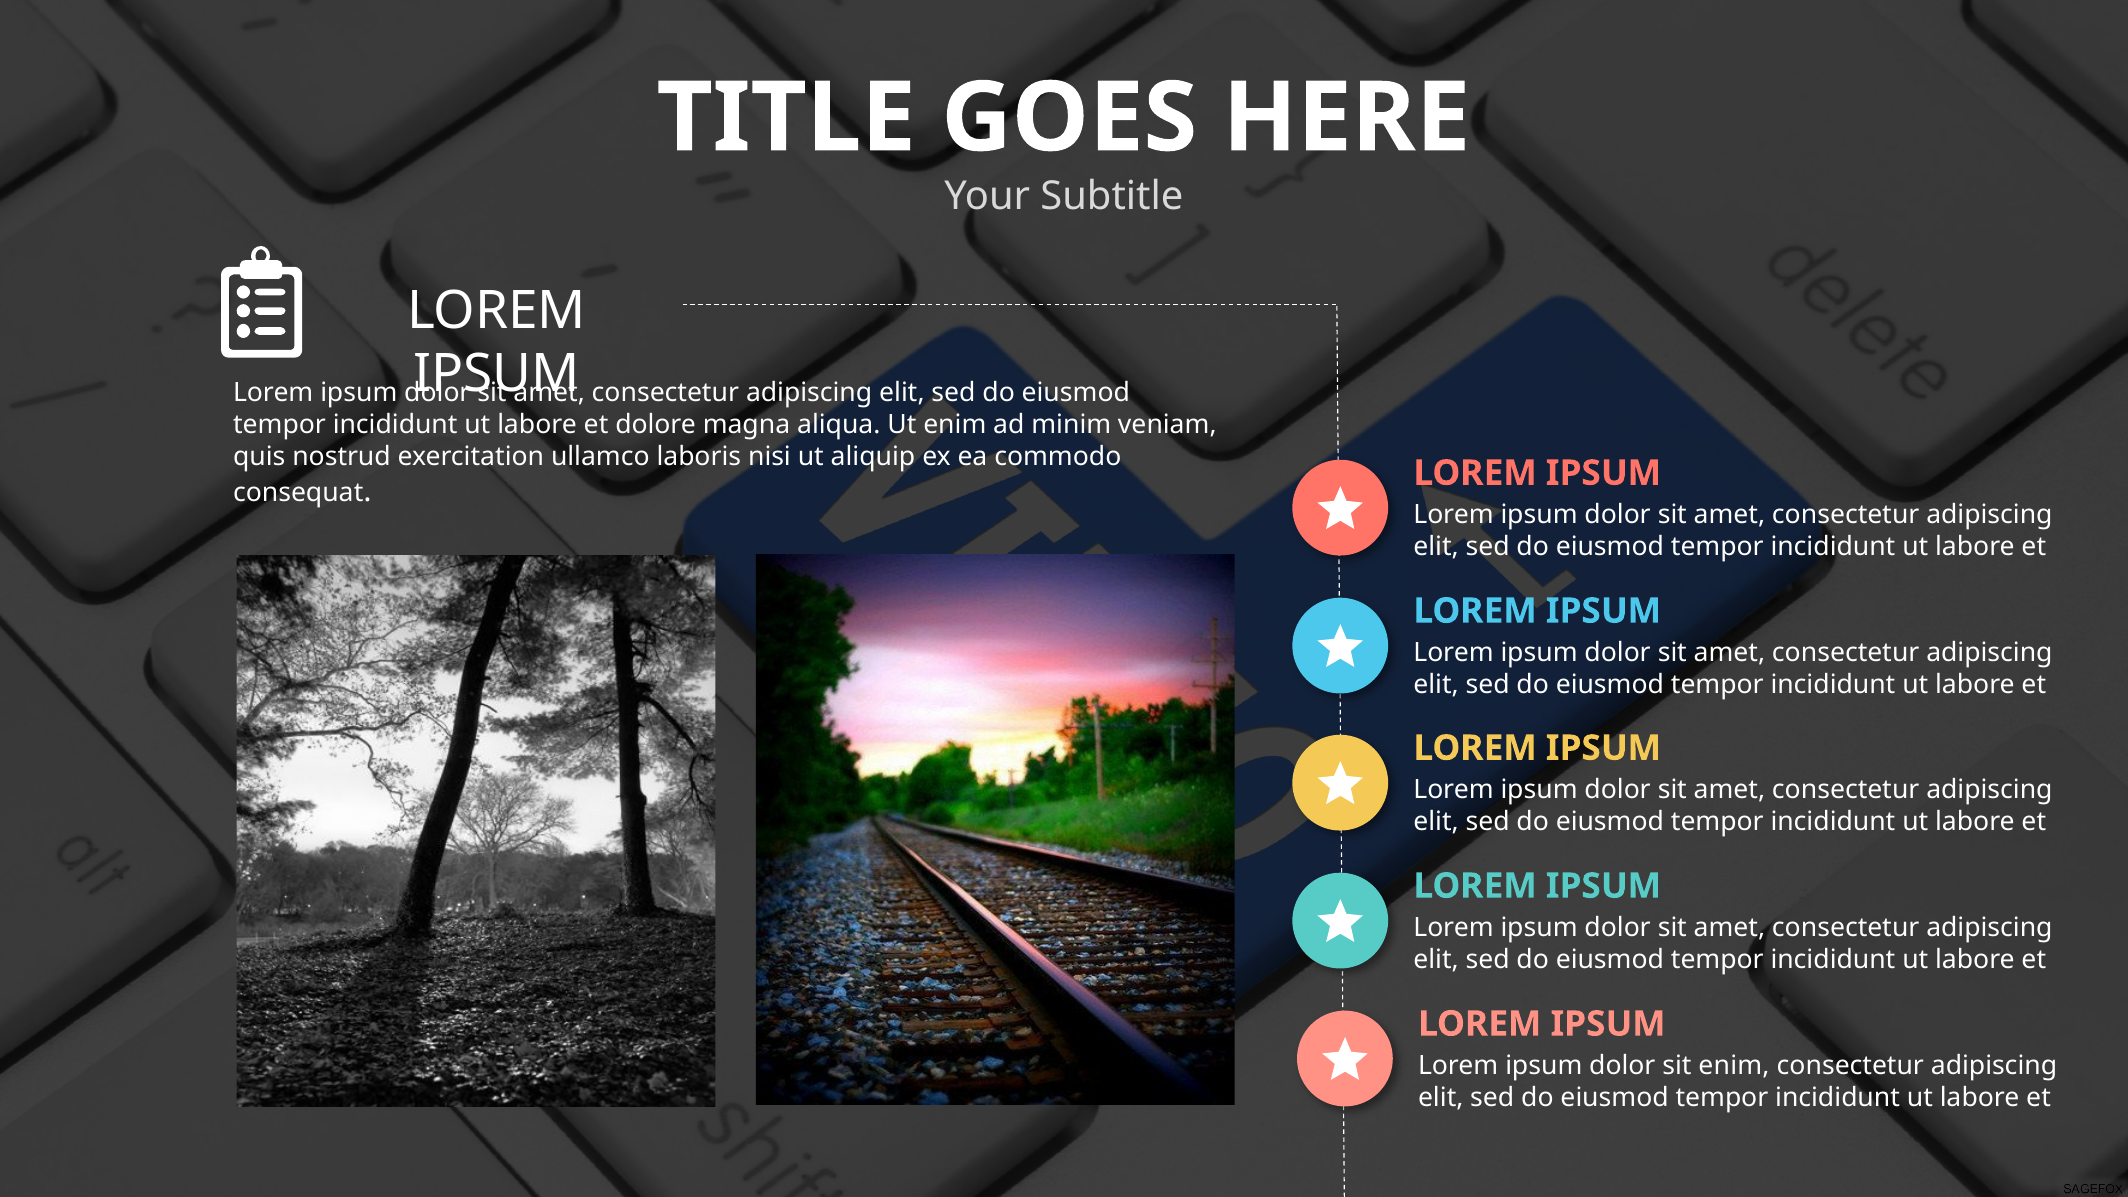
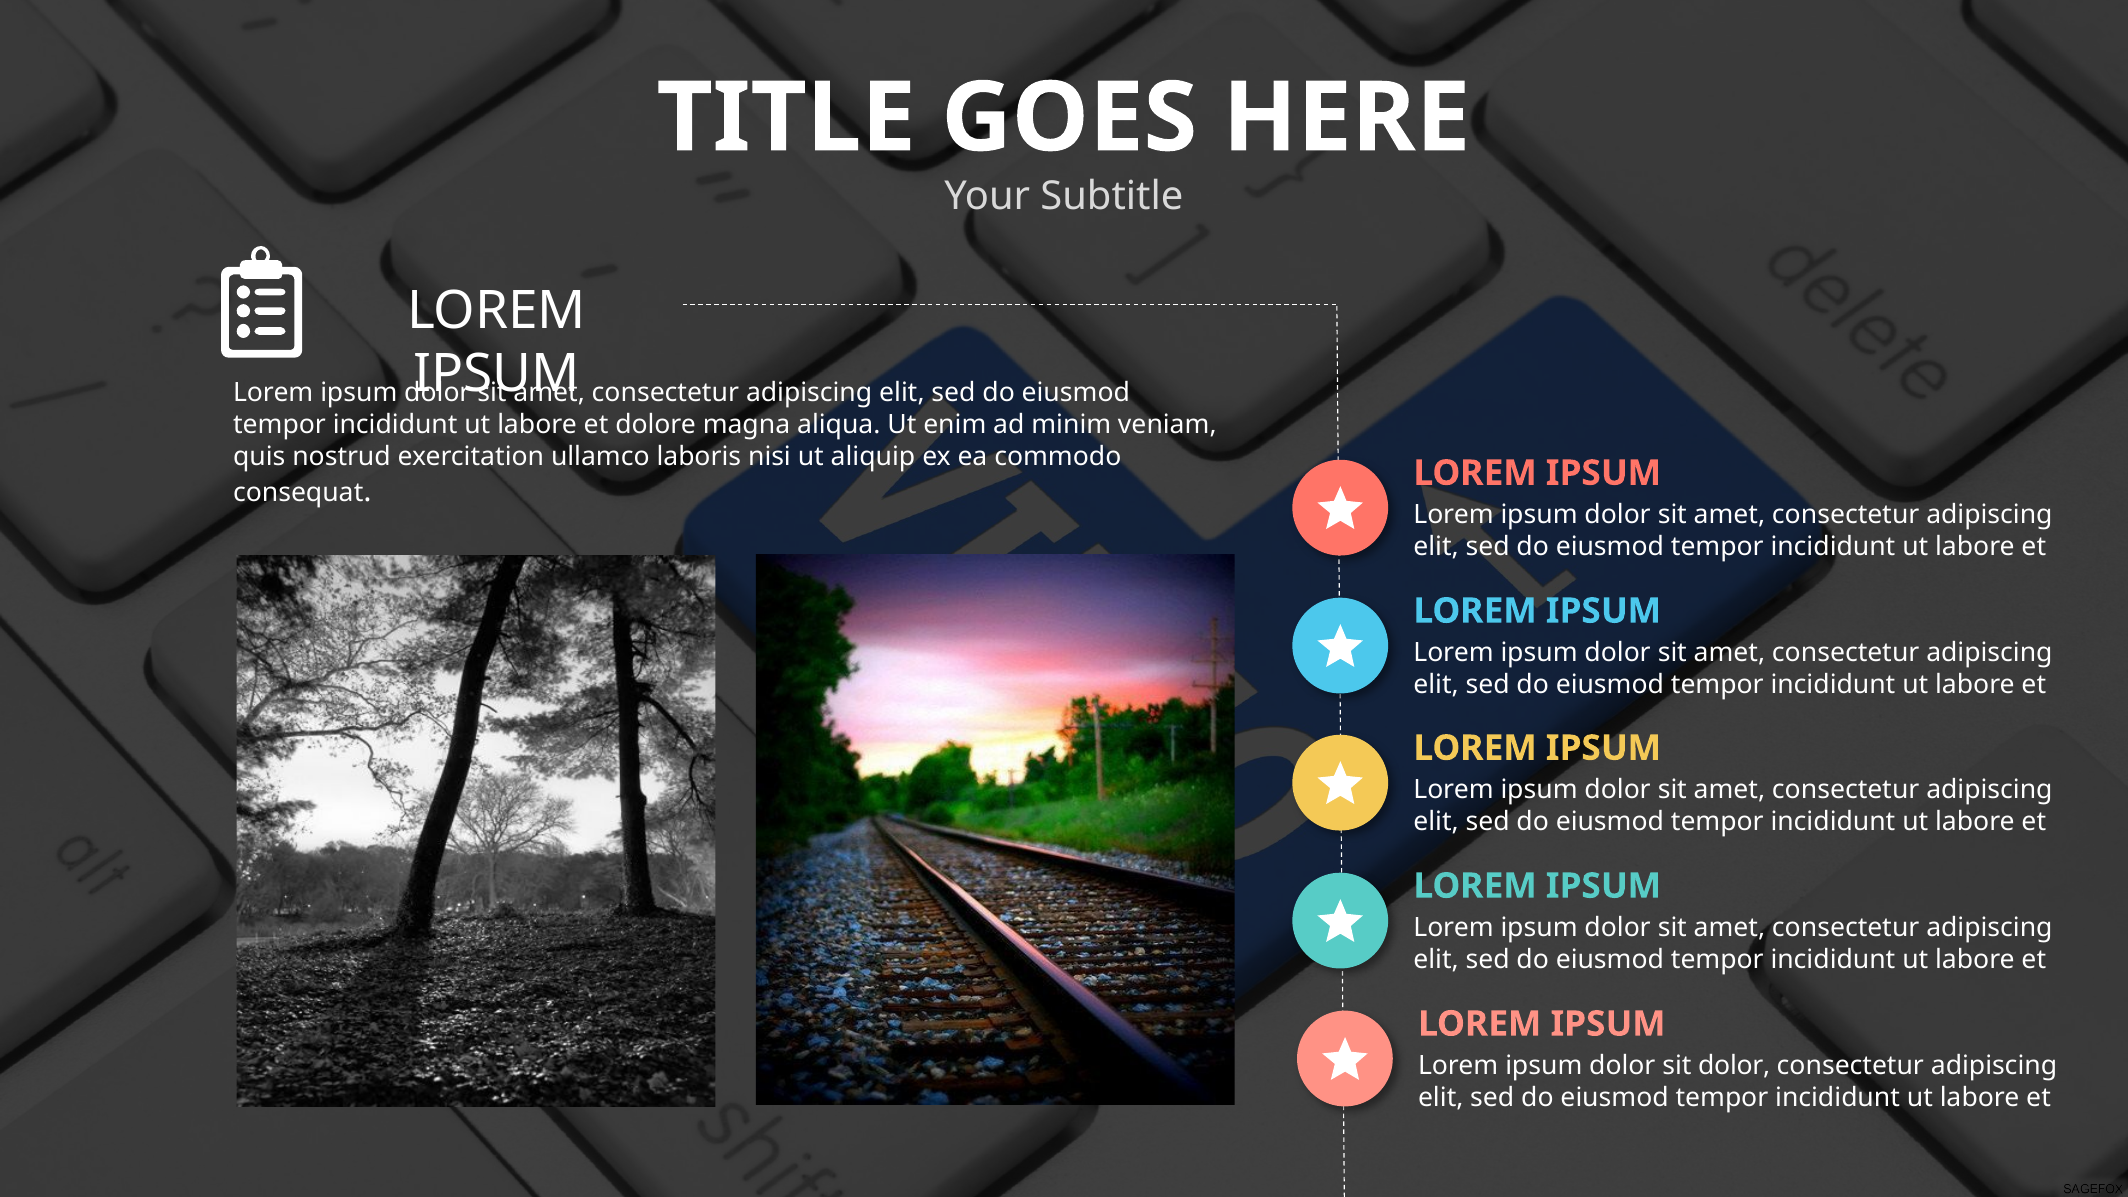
sit enim: enim -> dolor
